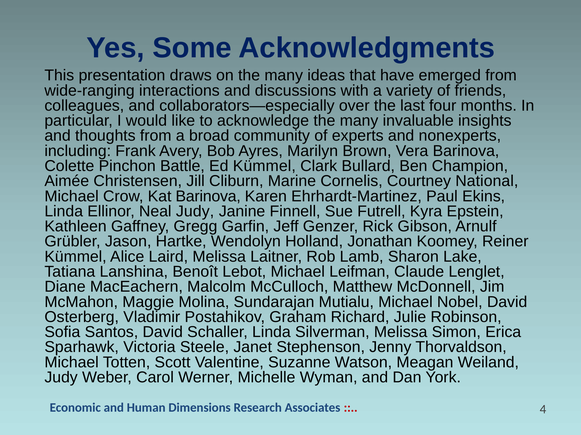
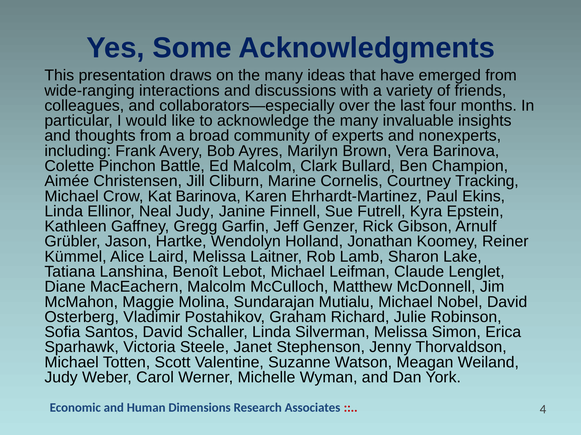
Ed Kümmel: Kümmel -> Malcolm
National: National -> Tracking
